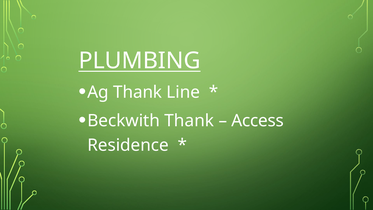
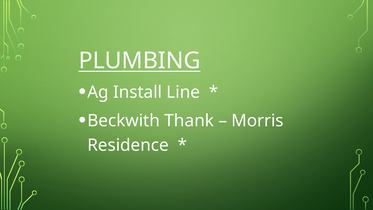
Ag Thank: Thank -> Install
Access: Access -> Morris
